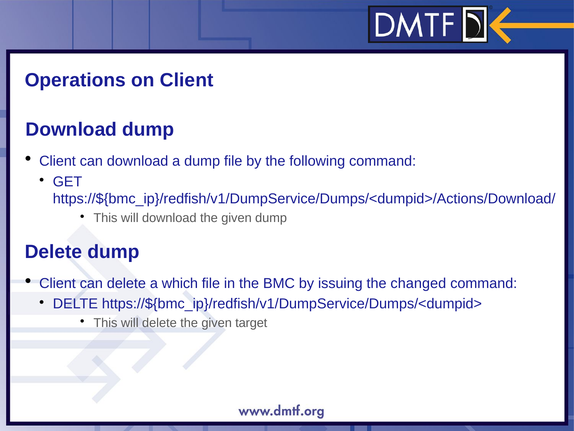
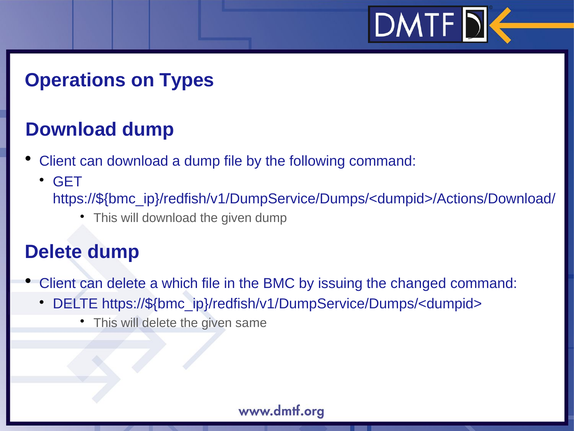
on Client: Client -> Types
target: target -> same
